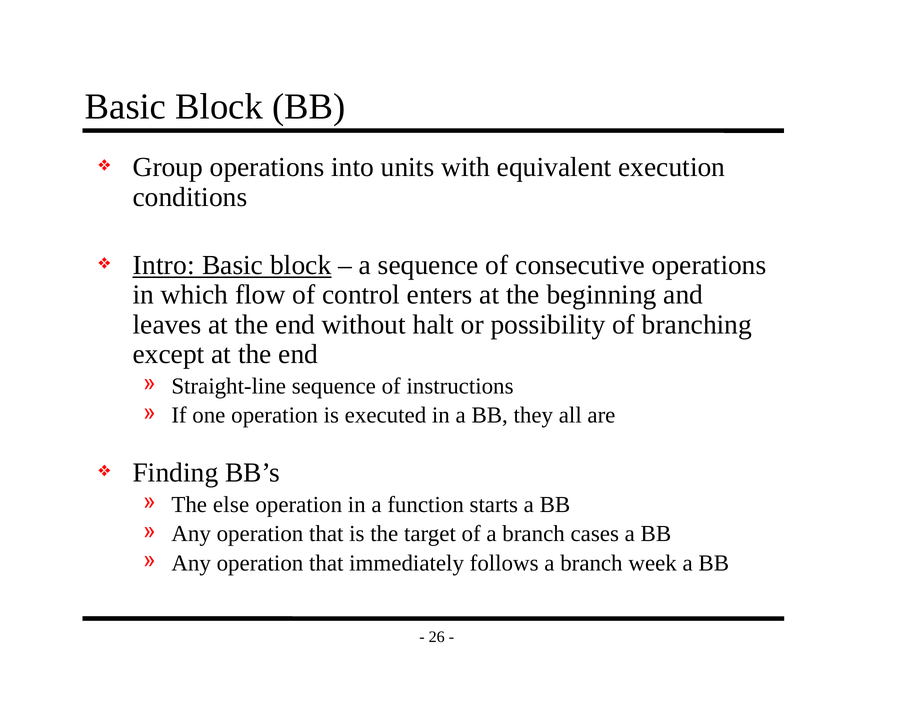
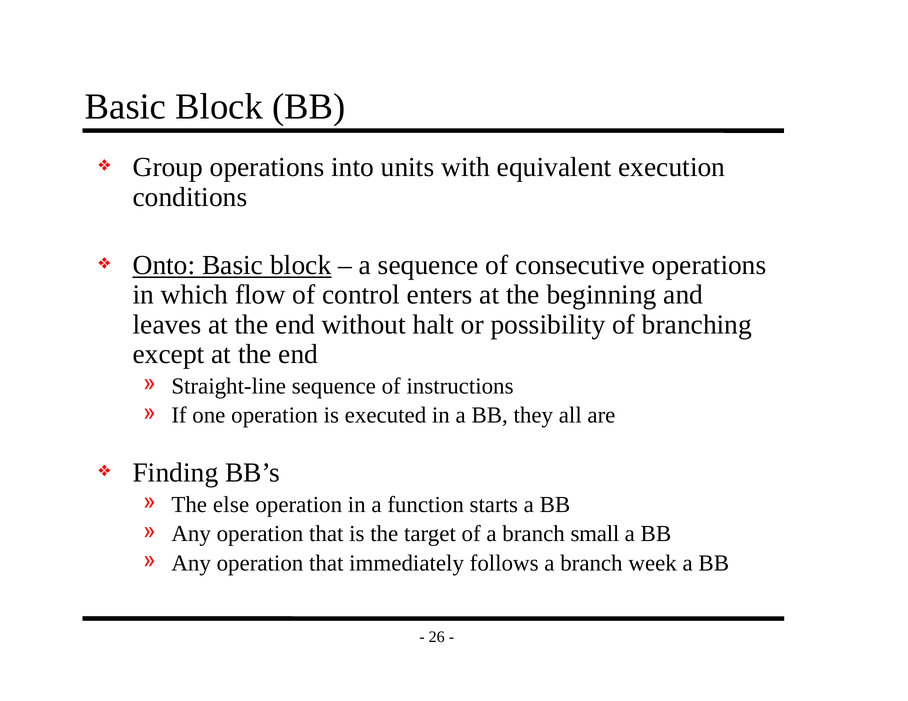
Intro: Intro -> Onto
cases: cases -> small
